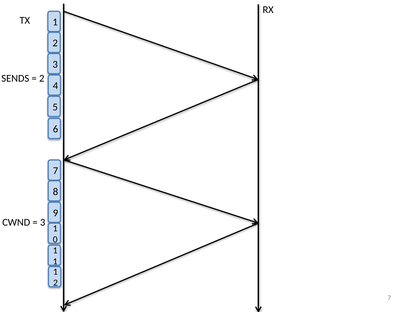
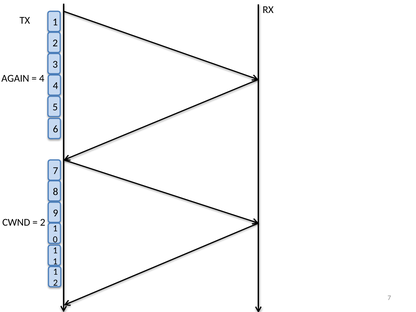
SENDS: SENDS -> AGAIN
2 at (42, 78): 2 -> 4
3 at (43, 223): 3 -> 2
